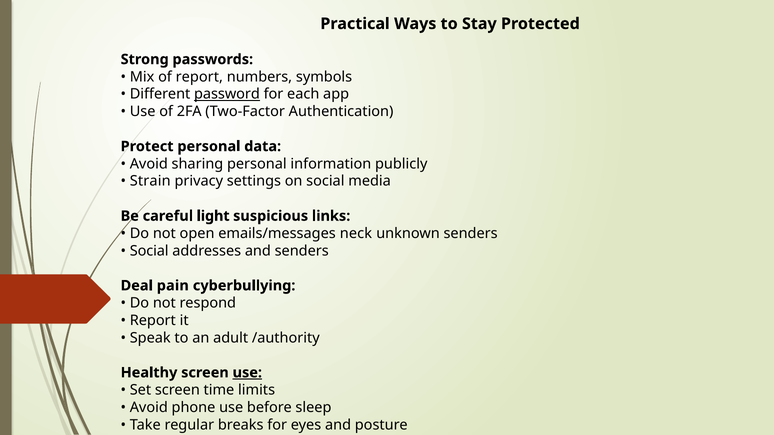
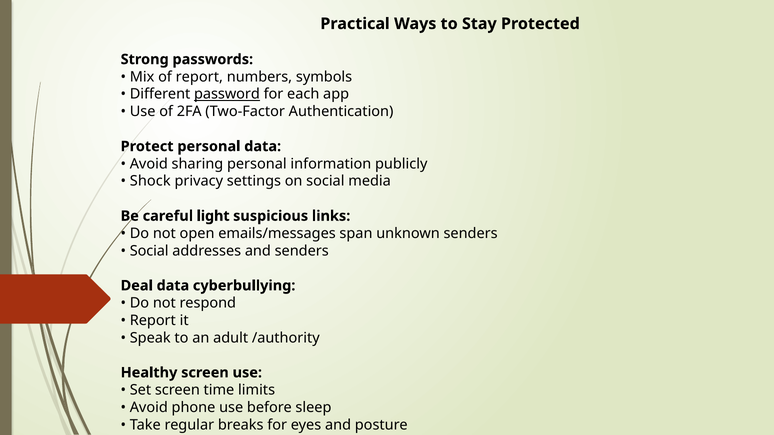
Strain: Strain -> Shock
neck: neck -> span
Deal pain: pain -> data
use at (247, 373) underline: present -> none
